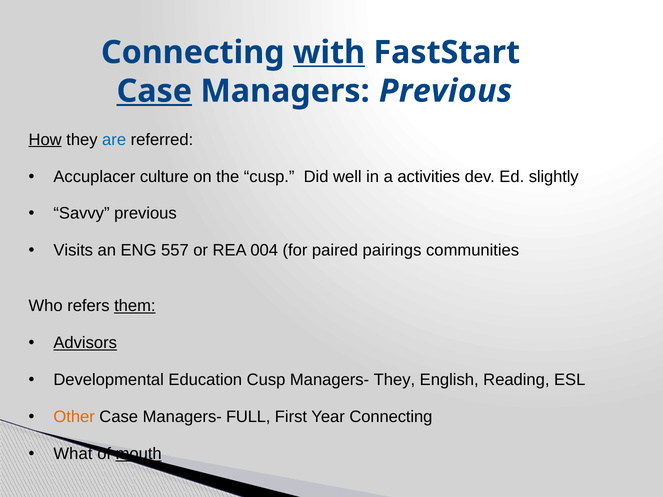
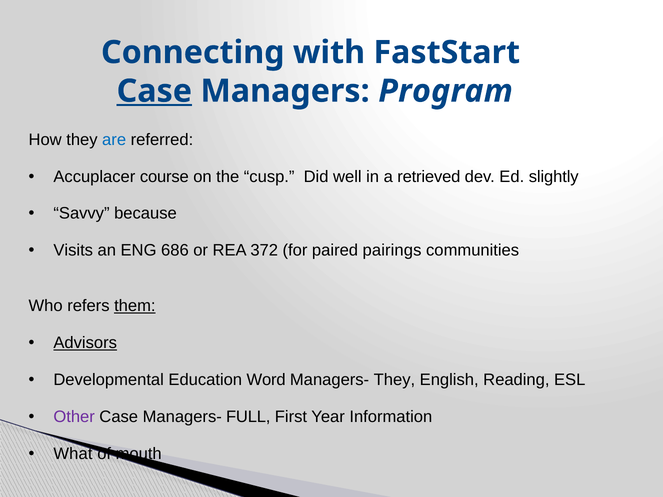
with underline: present -> none
Managers Previous: Previous -> Program
How underline: present -> none
culture: culture -> course
activities: activities -> retrieved
Savvy previous: previous -> because
557: 557 -> 686
004: 004 -> 372
Education Cusp: Cusp -> Word
Other colour: orange -> purple
Year Connecting: Connecting -> Information
mouth underline: present -> none
